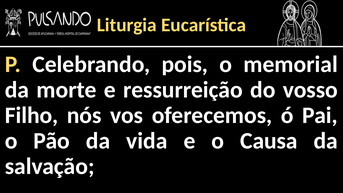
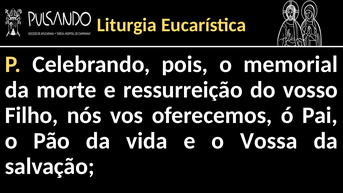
Causa: Causa -> Vossa
